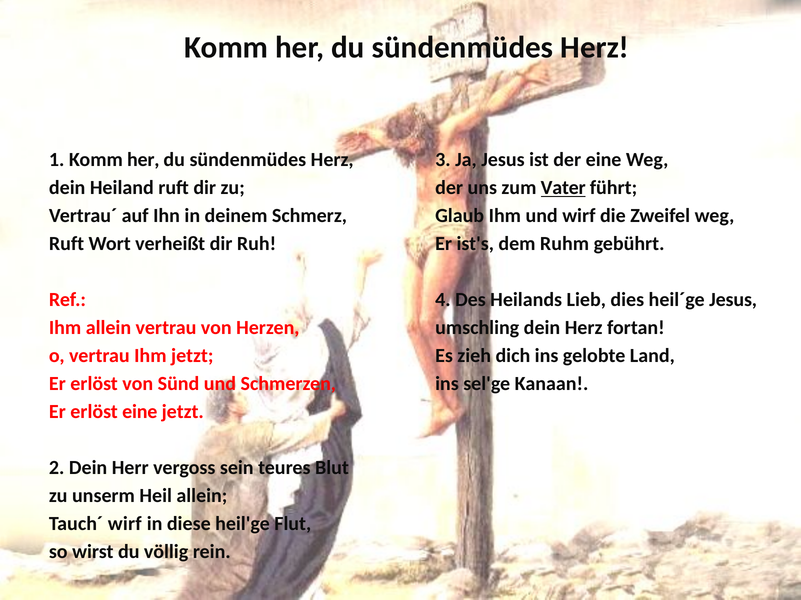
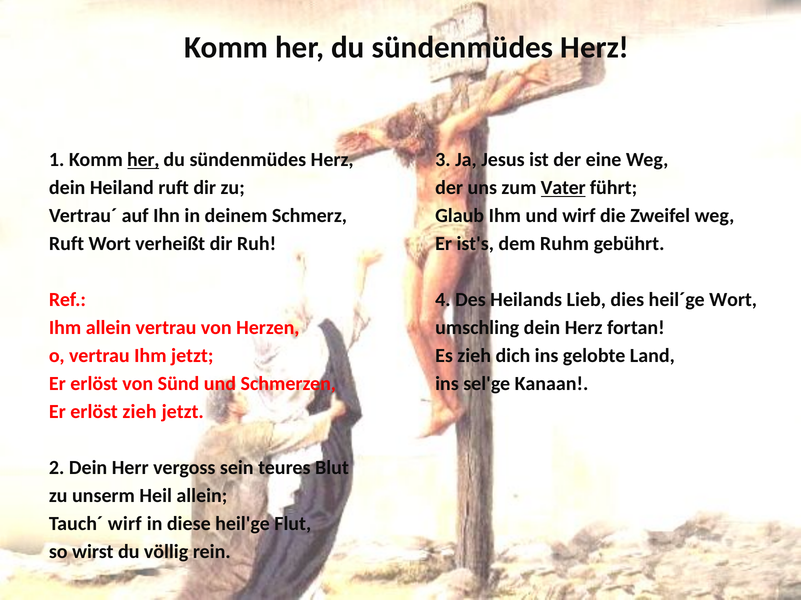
her at (143, 160) underline: none -> present
heil´ge Jesus: Jesus -> Wort
erlöst eine: eine -> zieh
